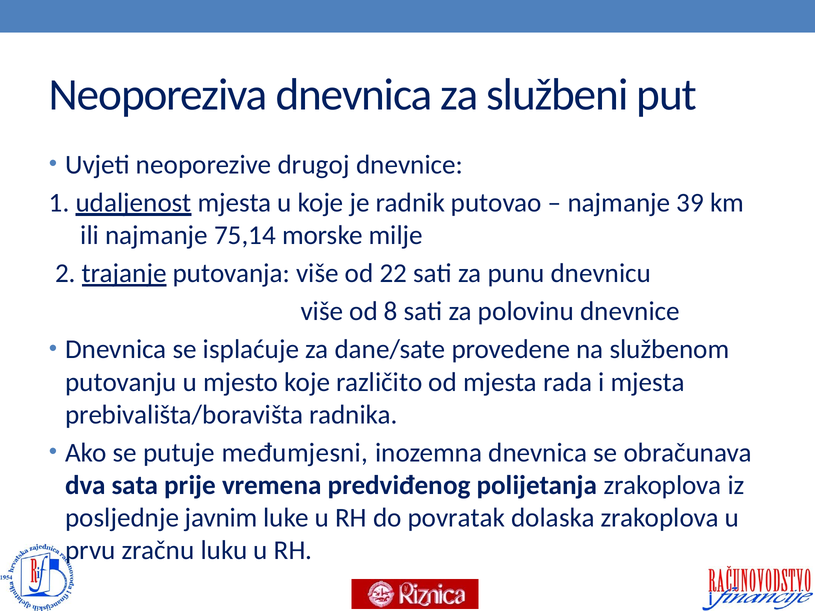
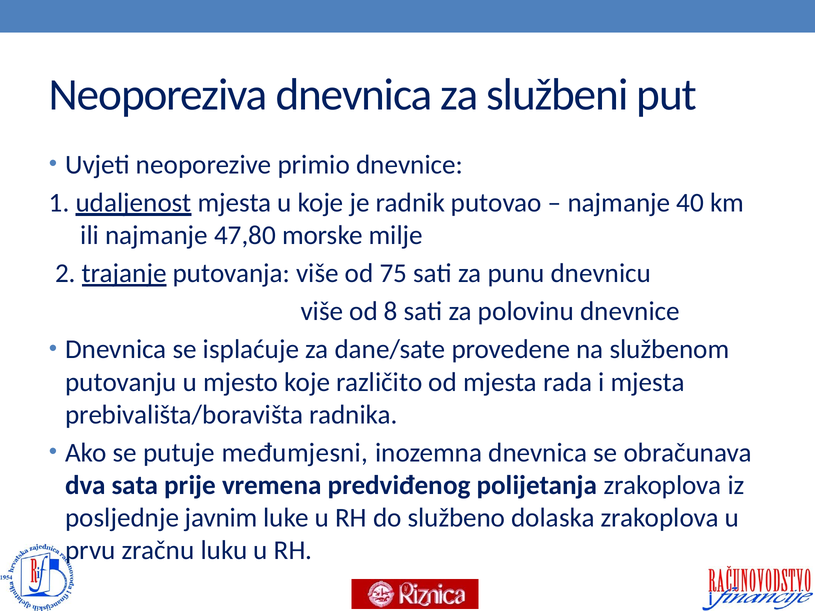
drugoj: drugoj -> primio
39: 39 -> 40
75,14: 75,14 -> 47,80
22: 22 -> 75
povratak: povratak -> službeno
